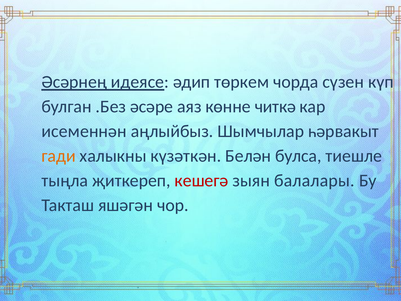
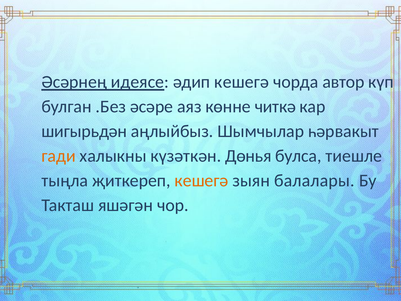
әдип төркем: төркем -> кешегә
сүзен: сүзен -> автор
исеменнән: исеменнән -> шигырьдән
Белән: Белән -> Дөнья
кешегә at (202, 180) colour: red -> orange
